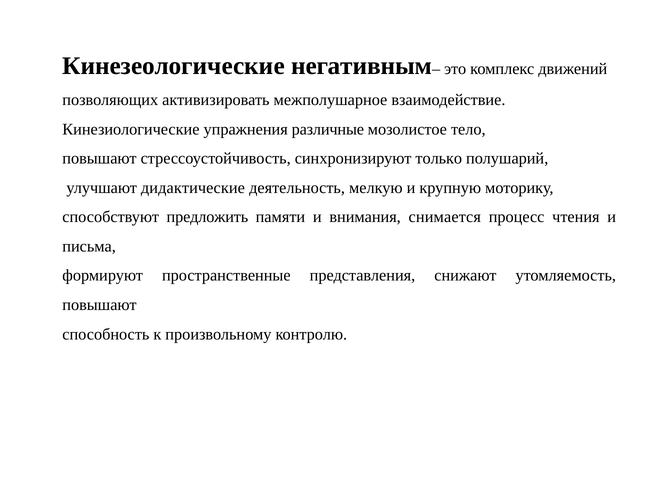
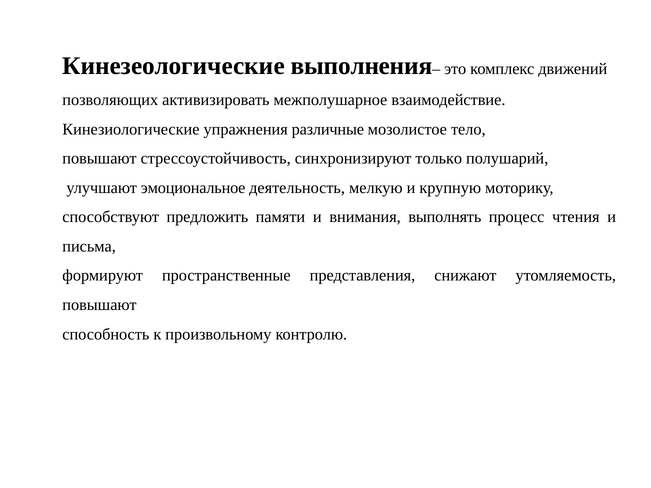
негативным: негативным -> выполнения
дидактические: дидактические -> эмоциональное
снимается: снимается -> выполнять
